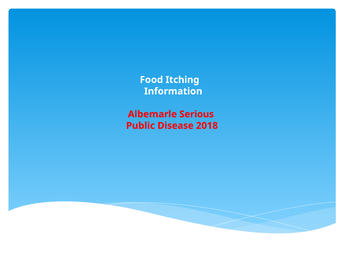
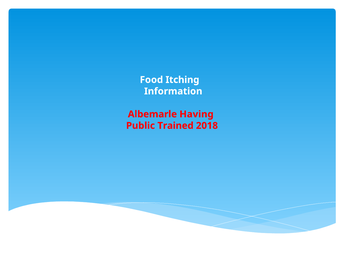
Serious: Serious -> Having
Disease: Disease -> Trained
